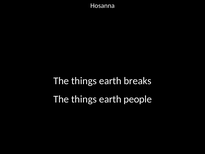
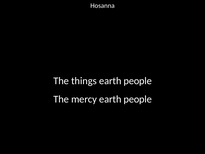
breaks at (138, 81): breaks -> people
things at (84, 99): things -> mercy
